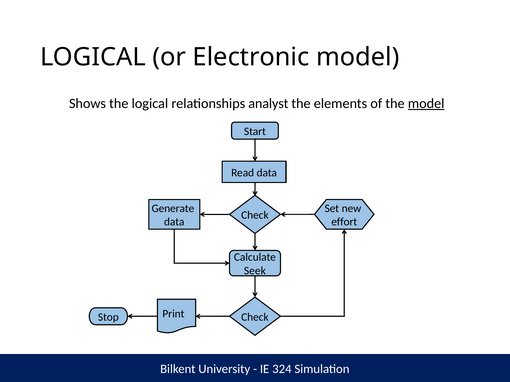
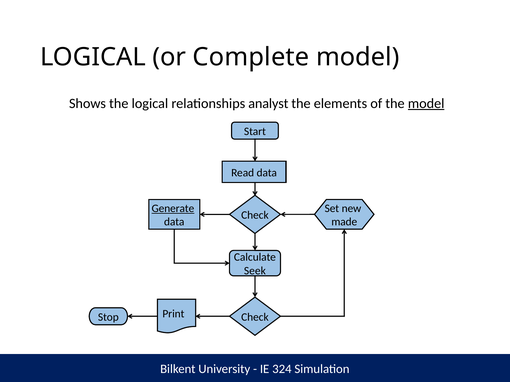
Electronic: Electronic -> Complete
Generate underline: none -> present
effort: effort -> made
